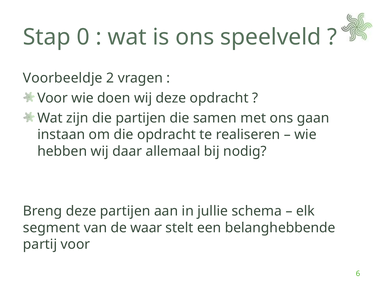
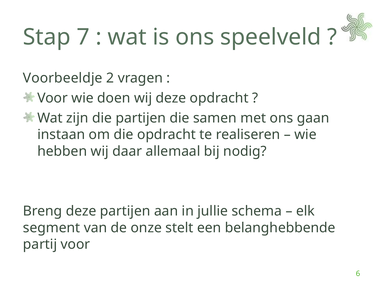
0: 0 -> 7
waar: waar -> onze
